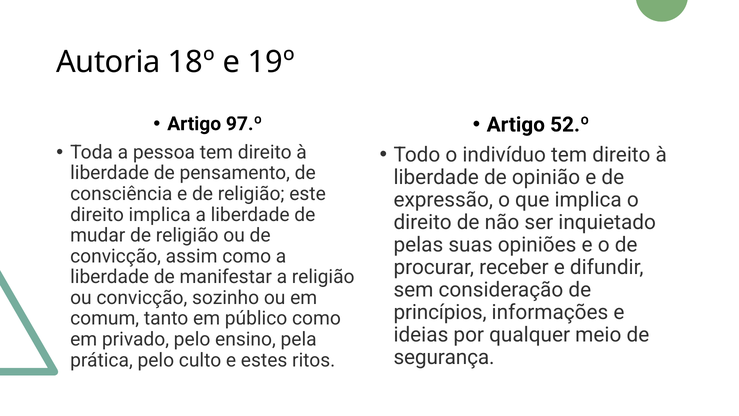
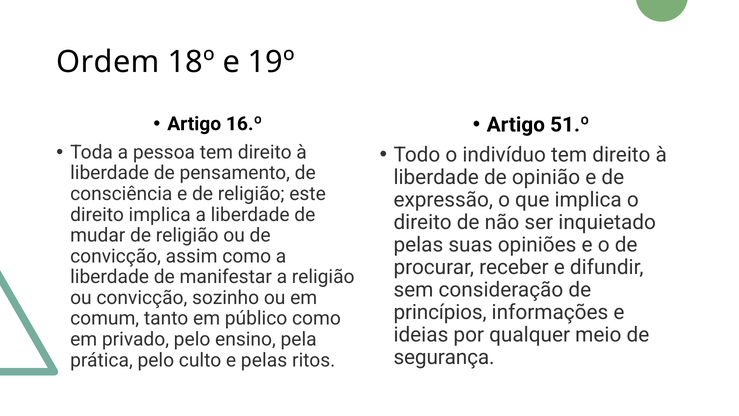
Autoria: Autoria -> Ordem
97.º: 97.º -> 16.º
52.º: 52.º -> 51.º
e estes: estes -> pelas
